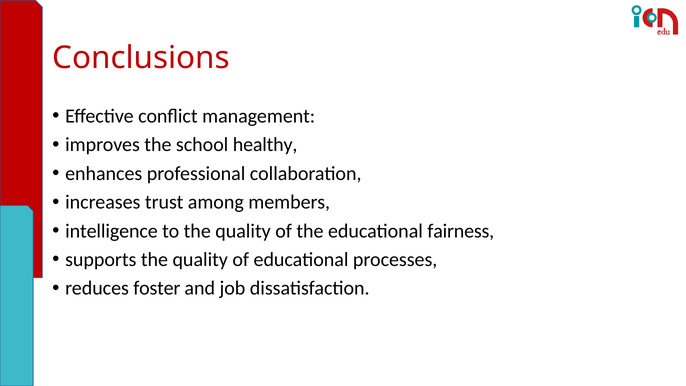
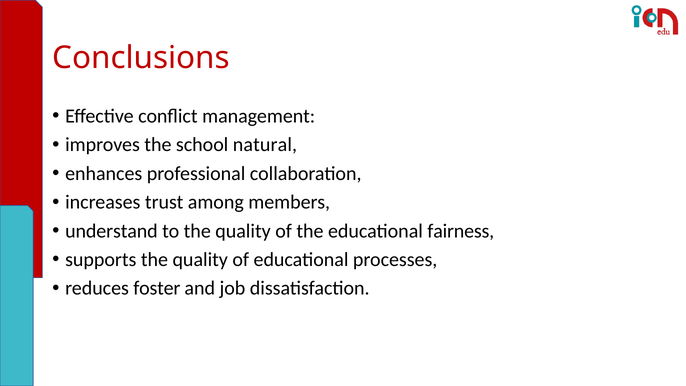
healthy: healthy -> natural
intelligence: intelligence -> understand
